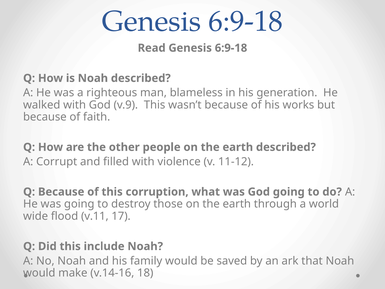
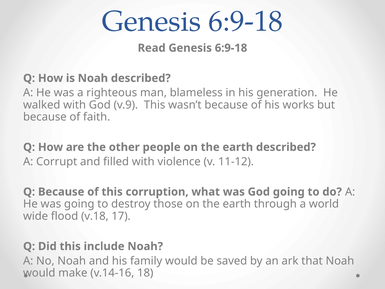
v.11: v.11 -> v.18
